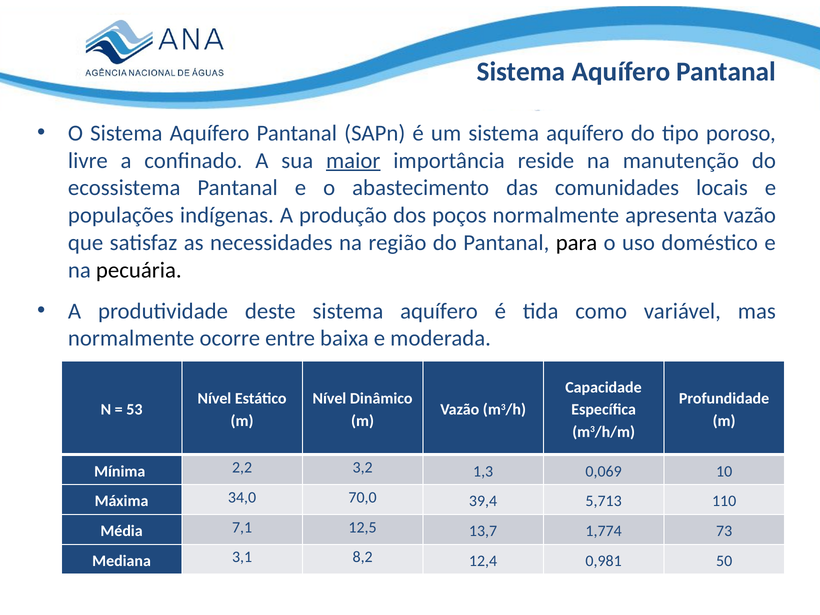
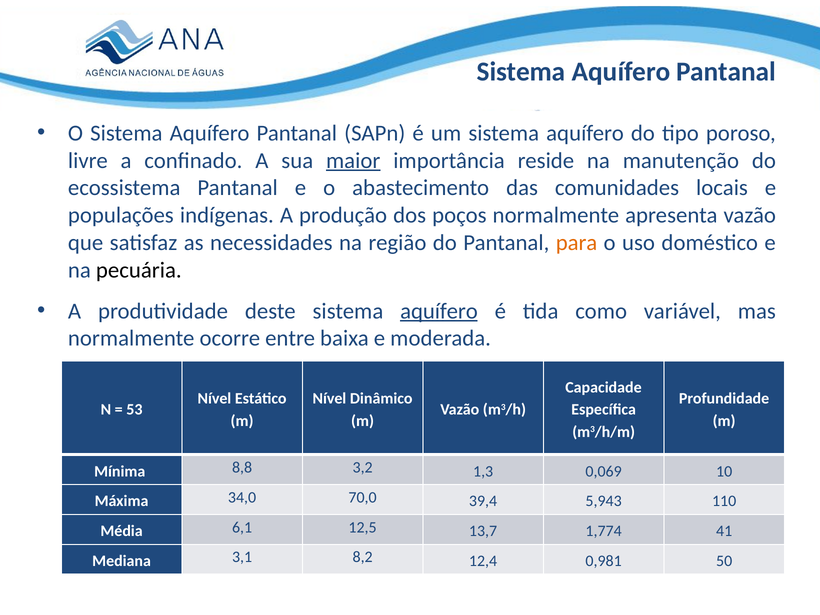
para colour: black -> orange
aquífero at (439, 311) underline: none -> present
2,2: 2,2 -> 8,8
5,713: 5,713 -> 5,943
7,1: 7,1 -> 6,1
73: 73 -> 41
